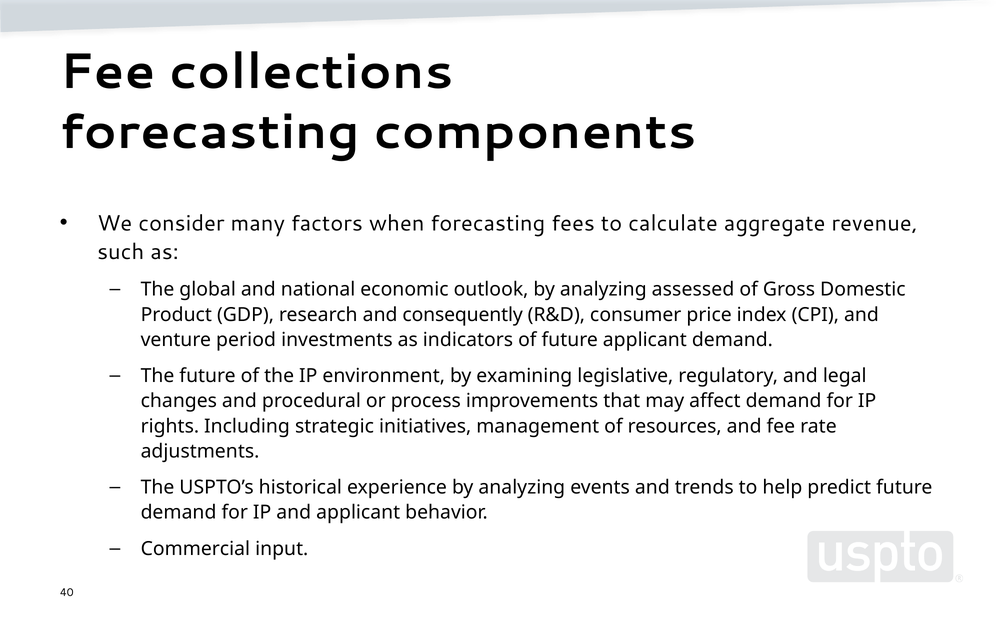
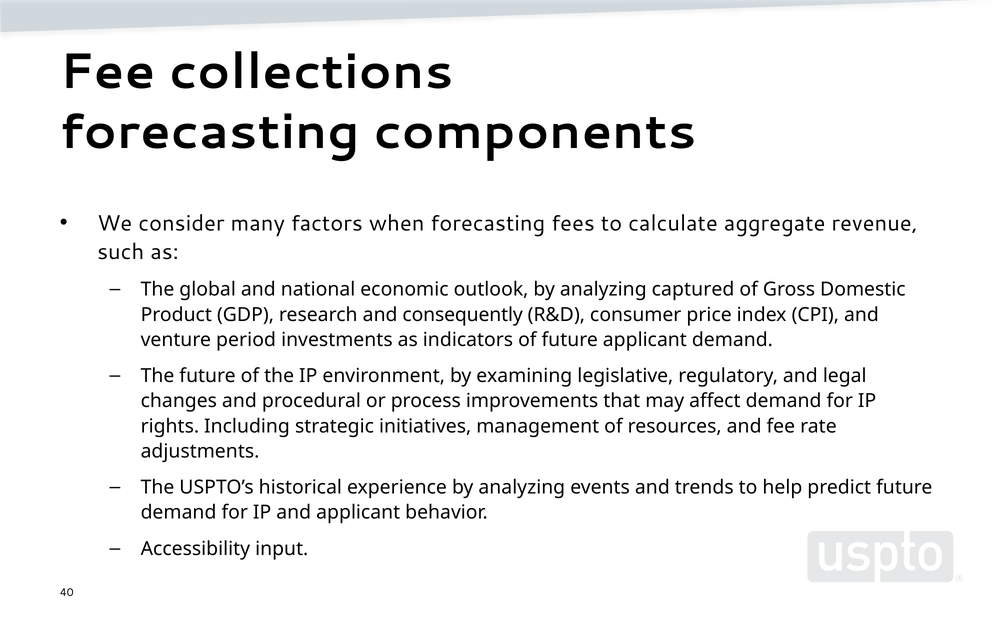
assessed: assessed -> captured
Commercial: Commercial -> Accessibility
